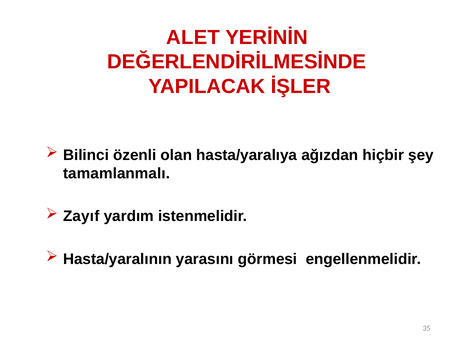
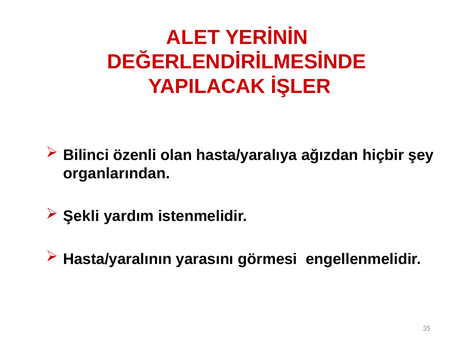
tamamlanmalı: tamamlanmalı -> organlarından
Zayıf: Zayıf -> Şekli
